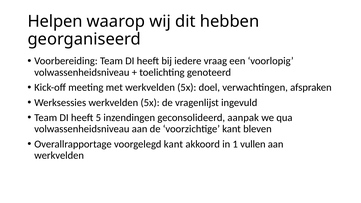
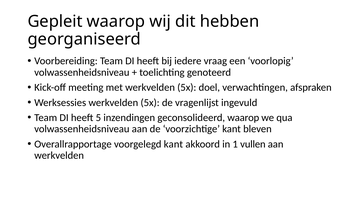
Helpen: Helpen -> Gepleit
geconsolideerd aanpak: aanpak -> waarop
